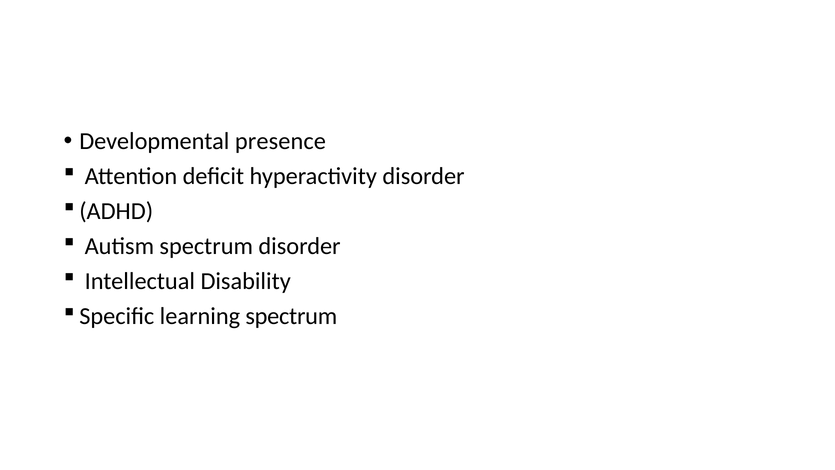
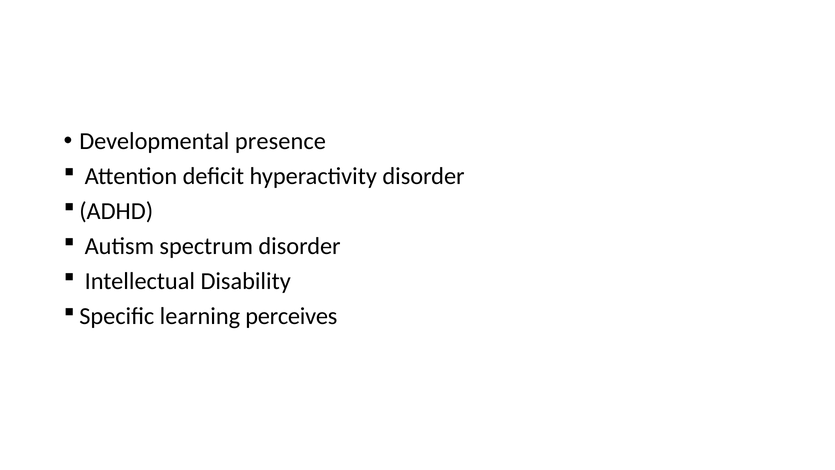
learning spectrum: spectrum -> perceives
